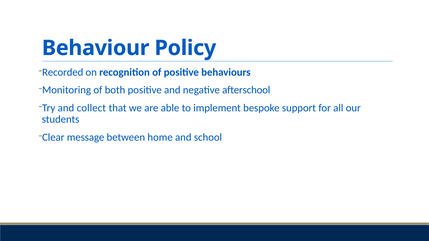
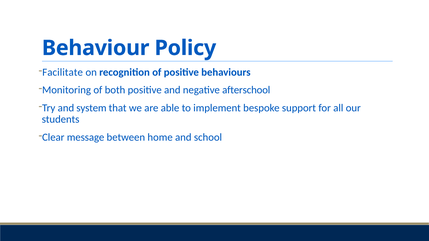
Recorded: Recorded -> Facilitate
collect: collect -> system
